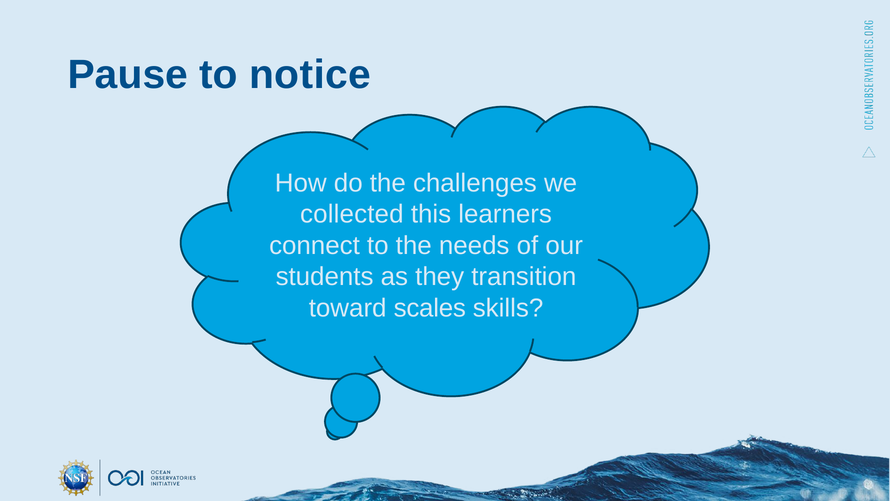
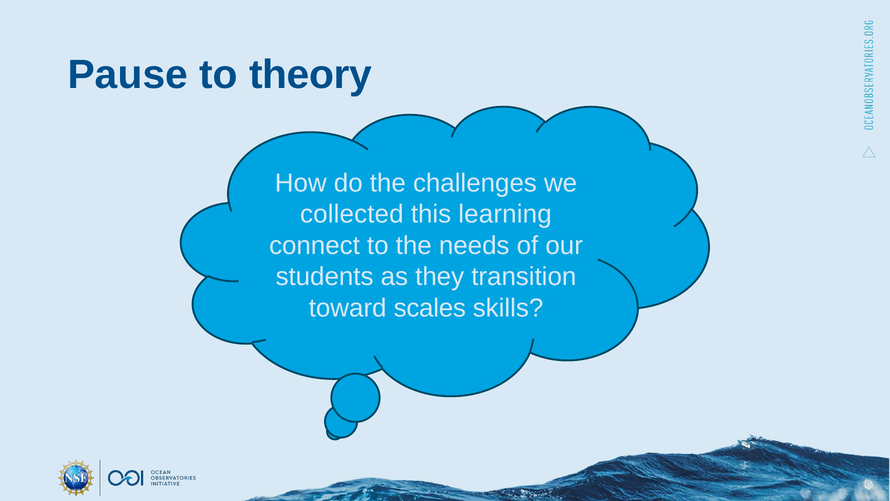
notice: notice -> theory
learners: learners -> learning
